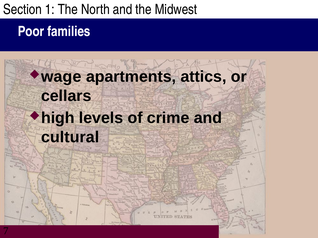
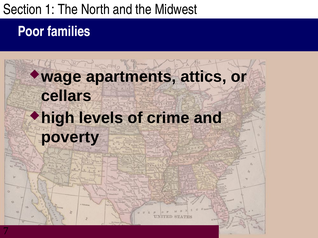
cultural: cultural -> poverty
